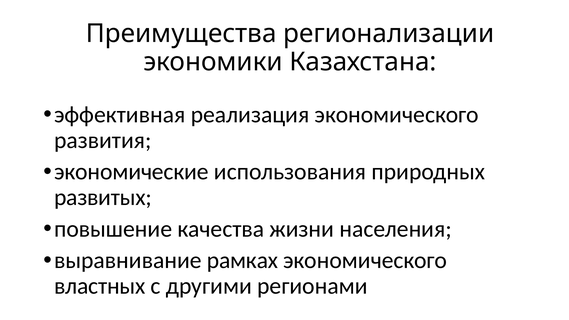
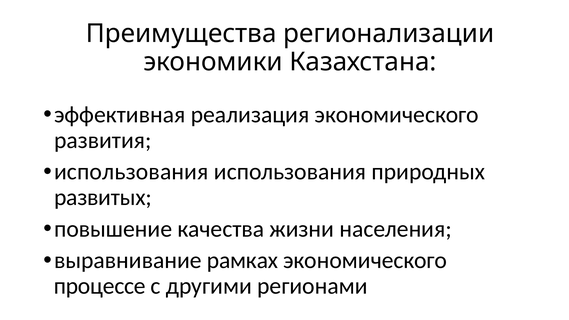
экономические at (131, 172): экономические -> использования
властных: властных -> процессе
